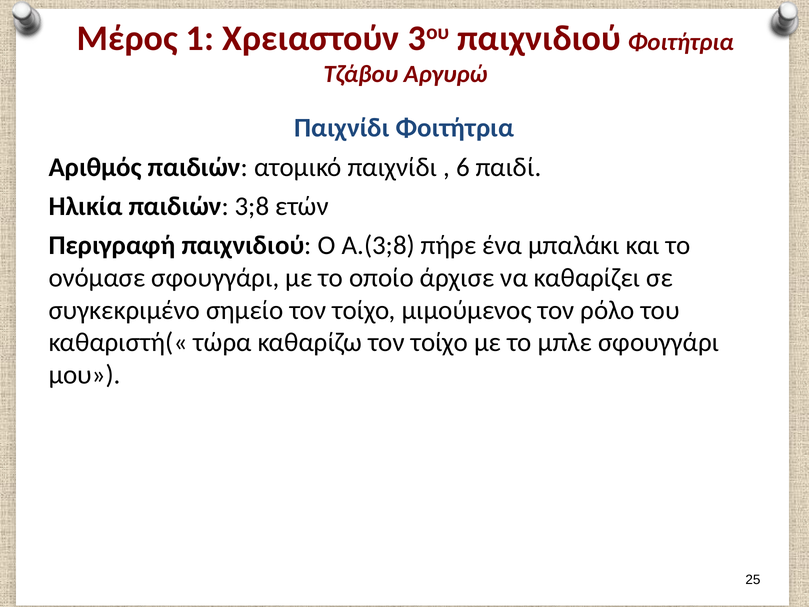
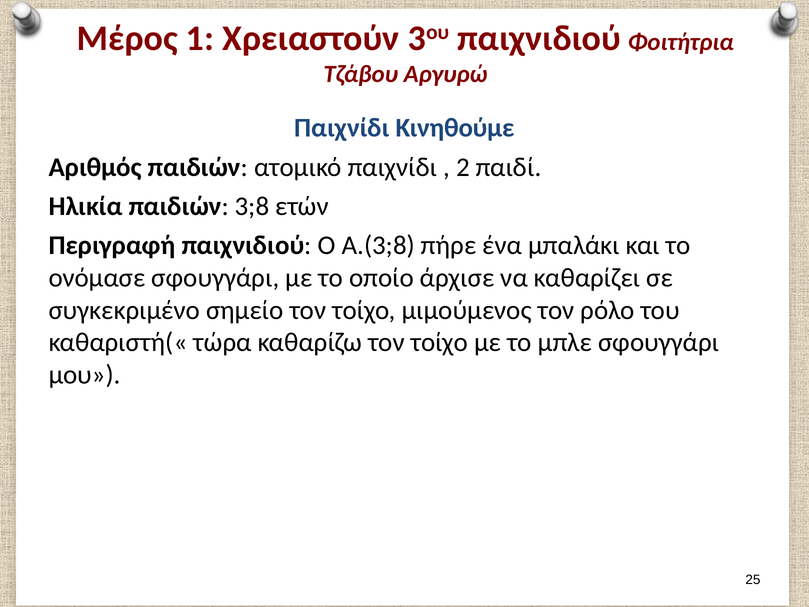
Παιχνίδι Φοιτήτρια: Φοιτήτρια -> Κινηθούμε
6: 6 -> 2
